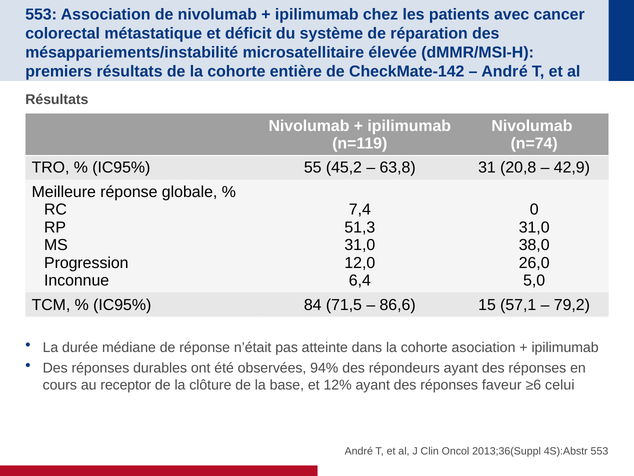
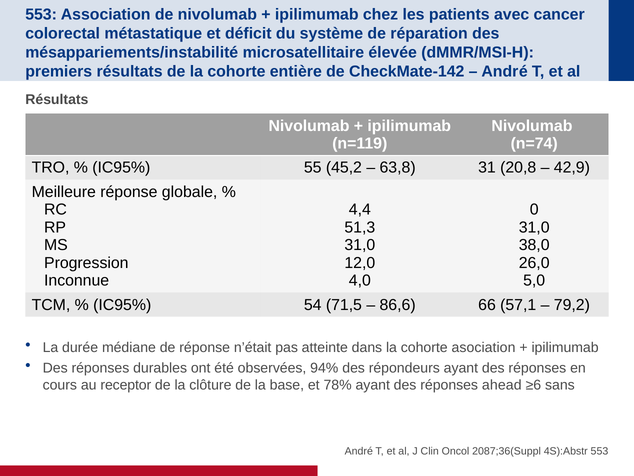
7,4: 7,4 -> 4,4
6,4: 6,4 -> 4,0
84: 84 -> 54
15: 15 -> 66
12%: 12% -> 78%
faveur: faveur -> ahead
celui: celui -> sans
2013;36(Suppl: 2013;36(Suppl -> 2087;36(Suppl
